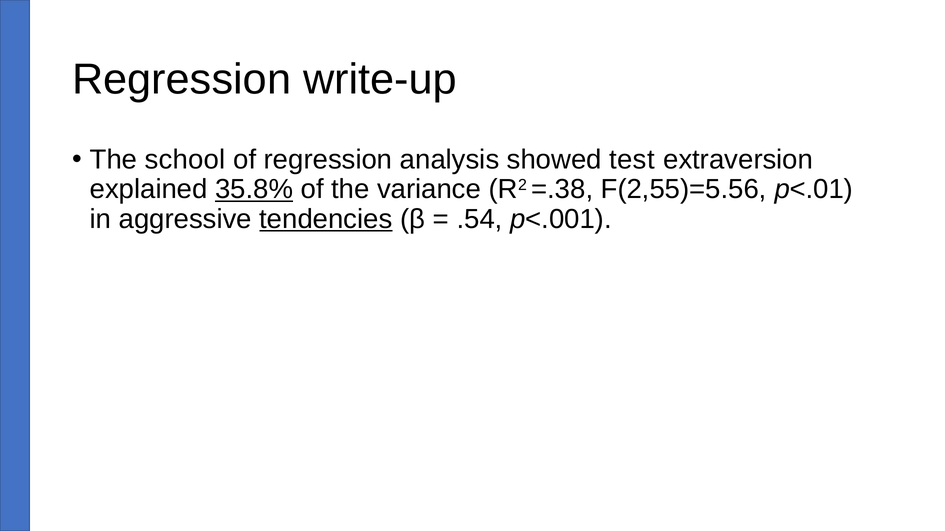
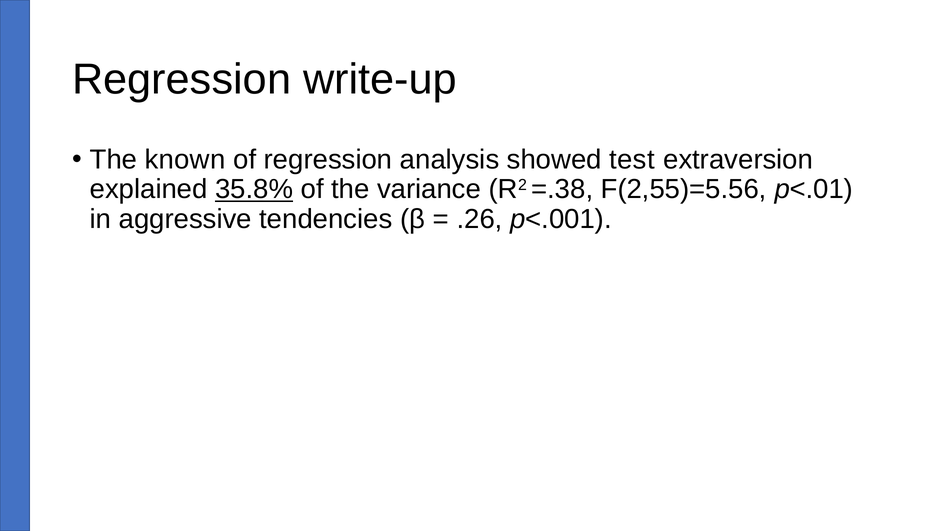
school: school -> known
tendencies underline: present -> none
.54: .54 -> .26
